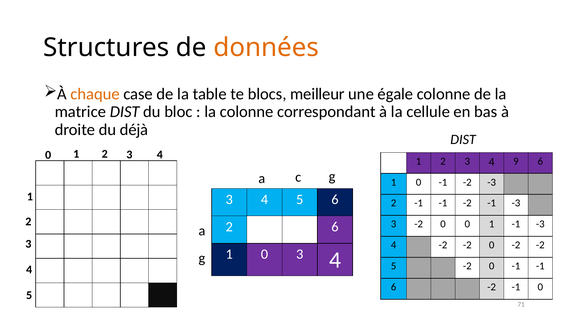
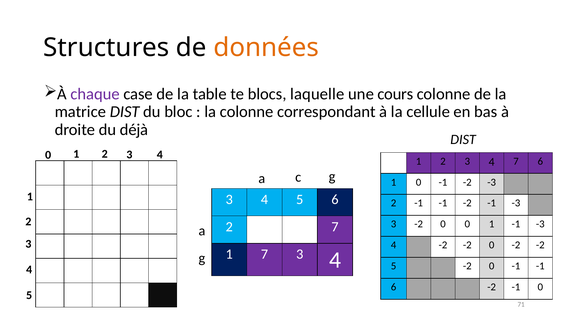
chaque colour: orange -> purple
meilleur: meilleur -> laquelle
égale: égale -> cours
4 9: 9 -> 7
2 6: 6 -> 7
0 at (264, 255): 0 -> 7
